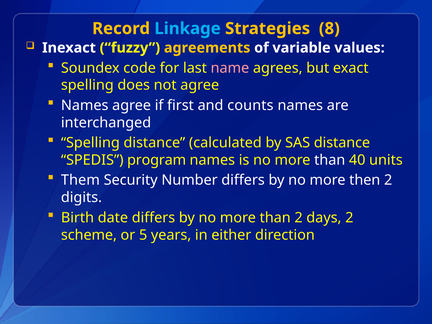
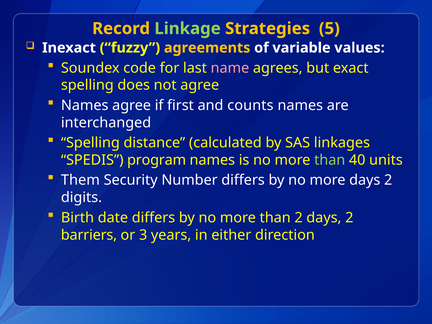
Linkage colour: light blue -> light green
8: 8 -> 5
SAS distance: distance -> linkages
than at (330, 160) colour: white -> light green
more then: then -> days
scheme: scheme -> barriers
5: 5 -> 3
